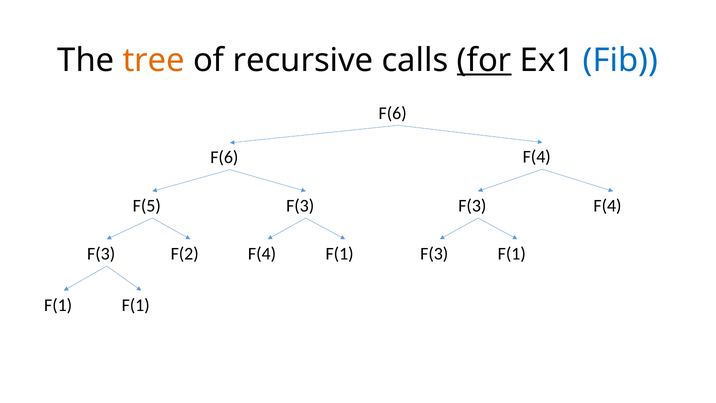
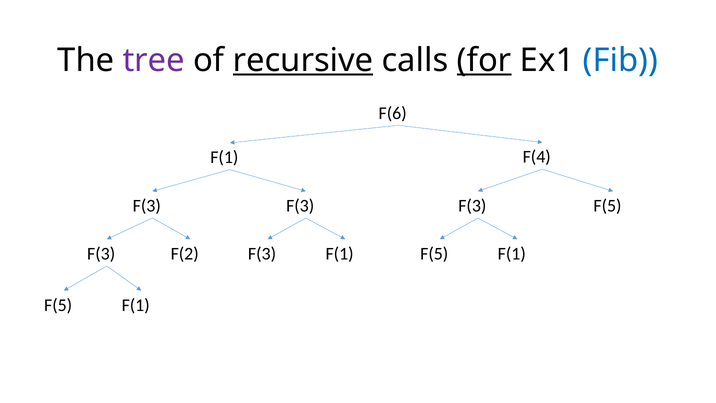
tree colour: orange -> purple
recursive underline: none -> present
F(6 at (224, 157): F(6 -> F(1
F(5 at (147, 206): F(5 -> F(3
F(3 F(4: F(4 -> F(5
F(4 at (262, 254): F(4 -> F(3
F(2 F(3: F(3 -> F(5
F(1 at (58, 305): F(1 -> F(5
